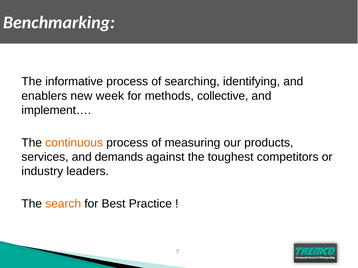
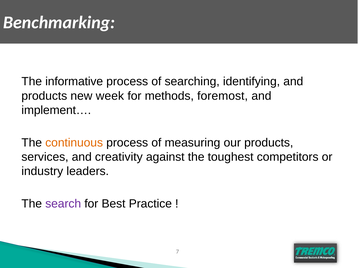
enablers at (44, 96): enablers -> products
collective: collective -> foremost
demands: demands -> creativity
search colour: orange -> purple
